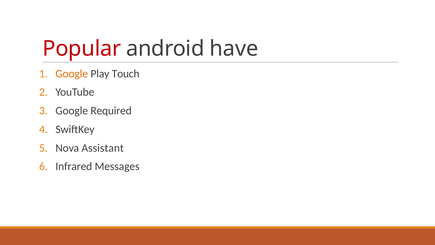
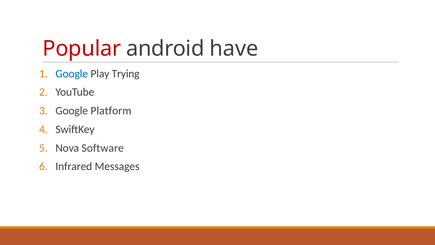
Google at (72, 74) colour: orange -> blue
Touch: Touch -> Trying
Required: Required -> Platform
Assistant: Assistant -> Software
